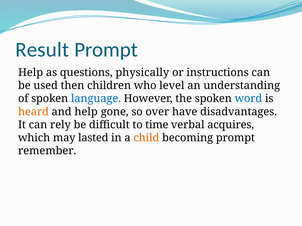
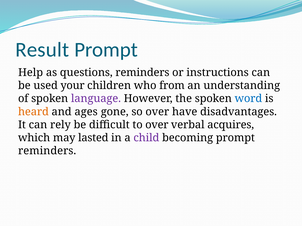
questions physically: physically -> reminders
then: then -> your
level: level -> from
language colour: blue -> purple
and help: help -> ages
to time: time -> over
child colour: orange -> purple
remember at (47, 151): remember -> reminders
